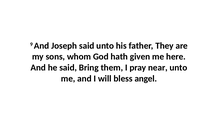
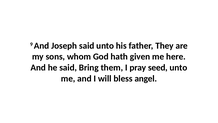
near: near -> seed
